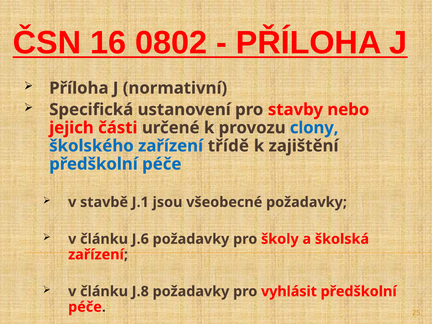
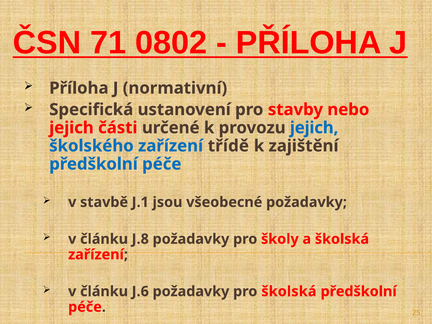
16: 16 -> 71
provozu clony: clony -> jejich
J.6: J.6 -> J.8
J.8: J.8 -> J.6
pro vyhlásit: vyhlásit -> školská
